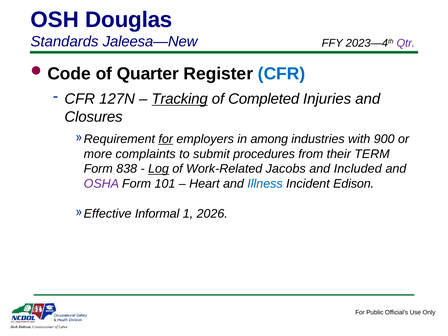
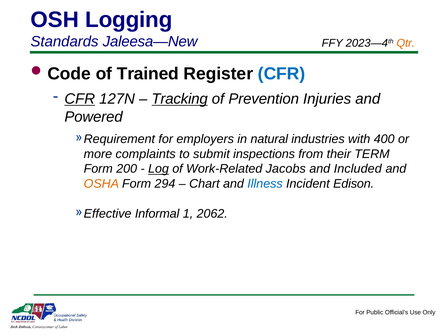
Douglas: Douglas -> Logging
Qtr colour: purple -> orange
Quarter: Quarter -> Trained
CFR at (80, 99) underline: none -> present
Completed: Completed -> Prevention
Closures: Closures -> Powered
for at (166, 139) underline: present -> none
among: among -> natural
900: 900 -> 400
procedures: procedures -> inspections
838: 838 -> 200
OSHA colour: purple -> orange
101: 101 -> 294
Heart: Heart -> Chart
2026: 2026 -> 2062
